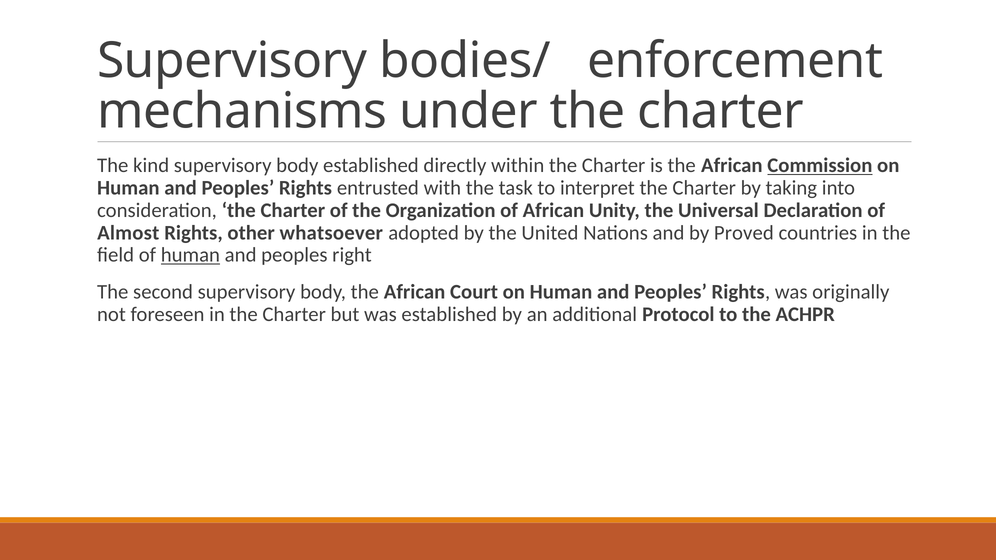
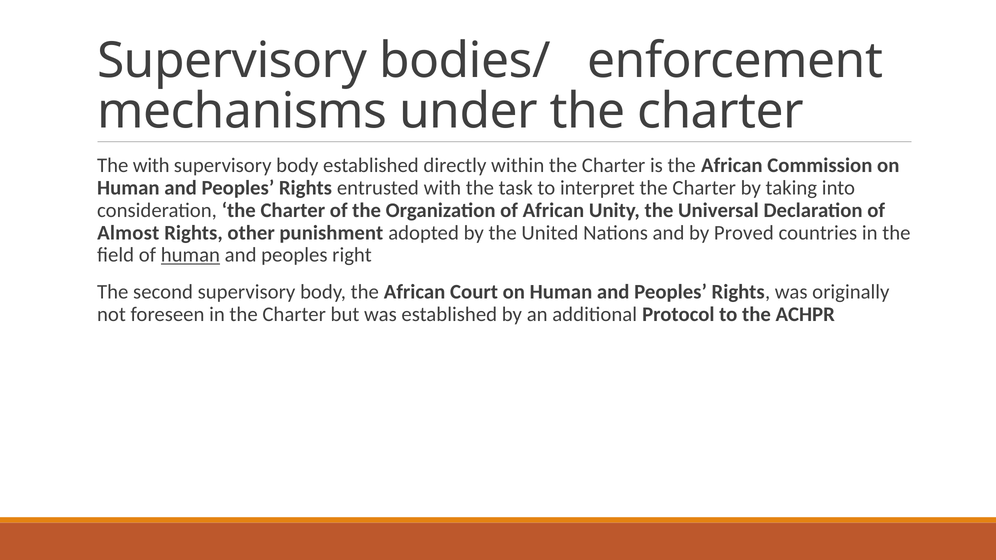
The kind: kind -> with
Commission underline: present -> none
whatsoever: whatsoever -> punishment
